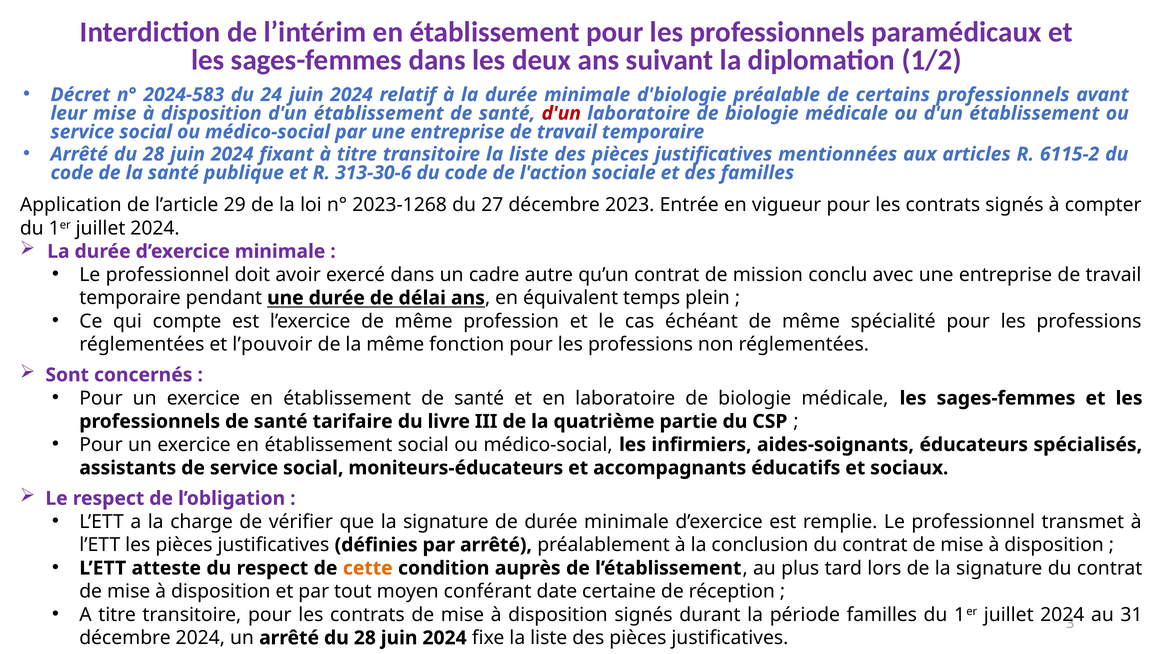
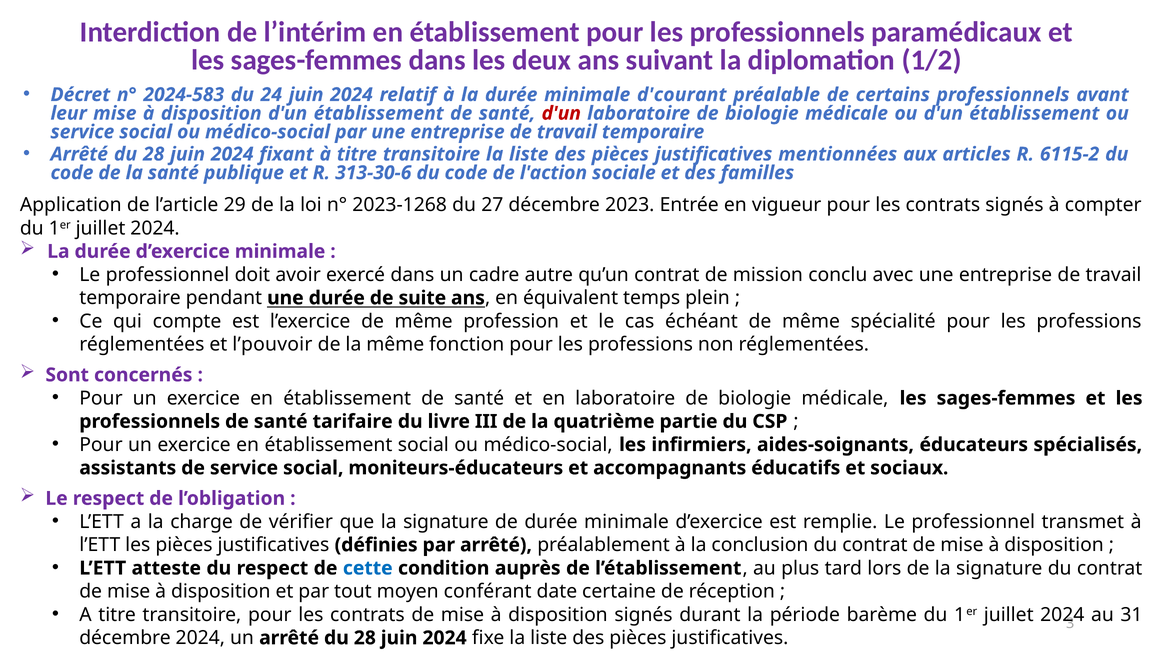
d'biologie: d'biologie -> d'courant
délai: délai -> suite
cette colour: orange -> blue
période familles: familles -> barème
